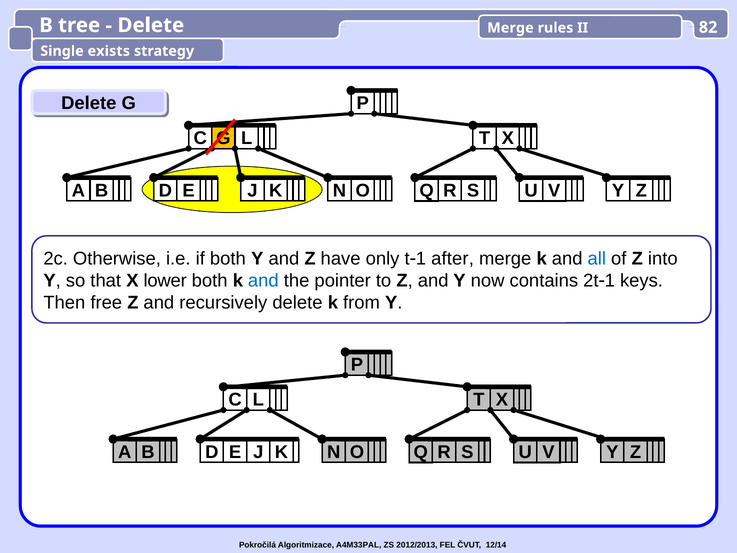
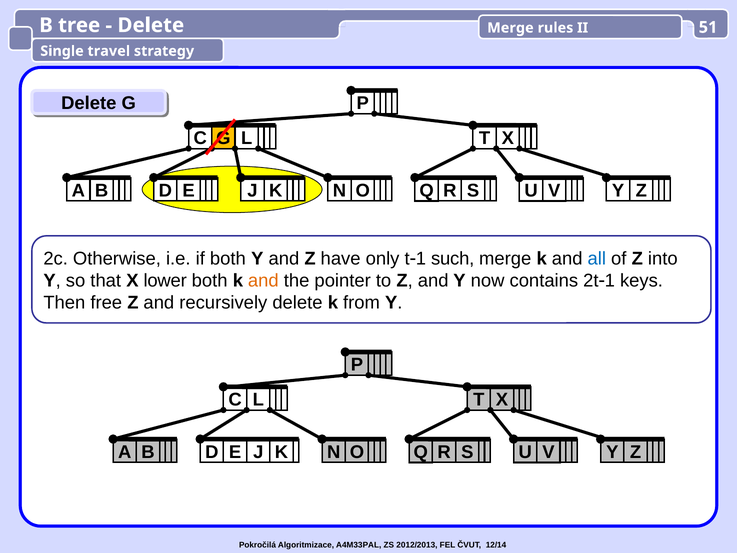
82: 82 -> 51
exists: exists -> travel
after: after -> such
and at (263, 281) colour: blue -> orange
